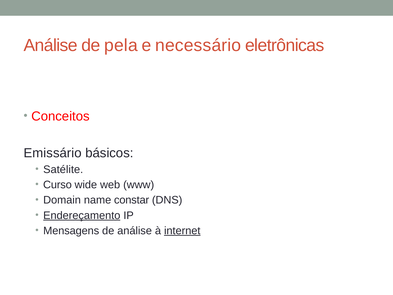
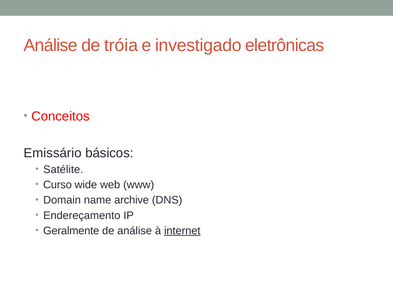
pela: pela -> tróia
necessário: necessário -> investigado
constar: constar -> archive
Endereçamento underline: present -> none
Mensagens: Mensagens -> Geralmente
